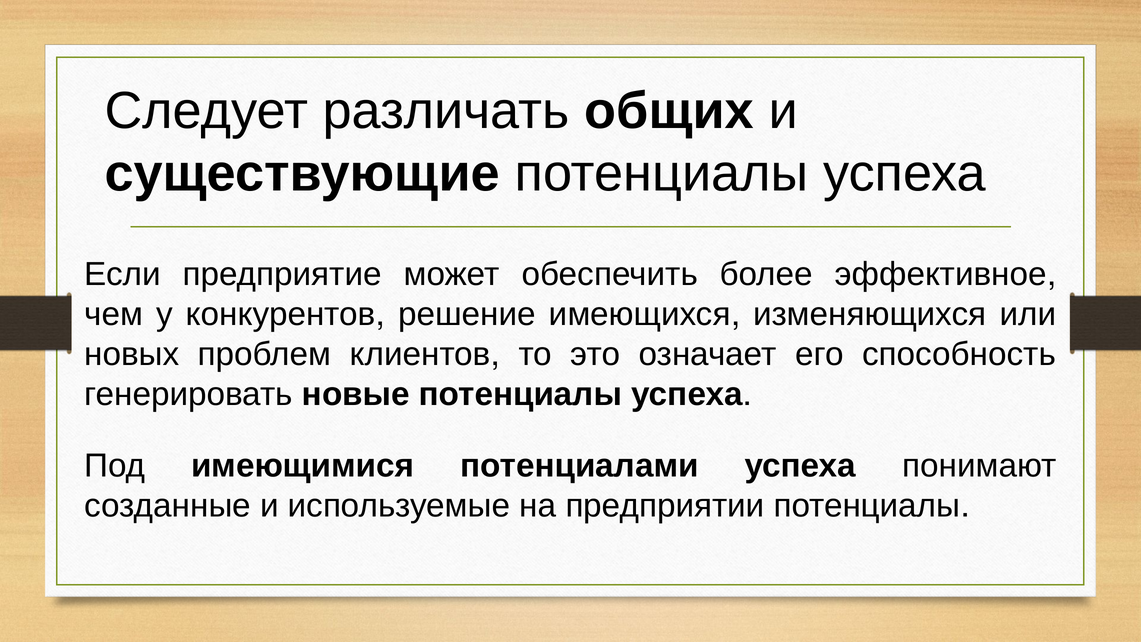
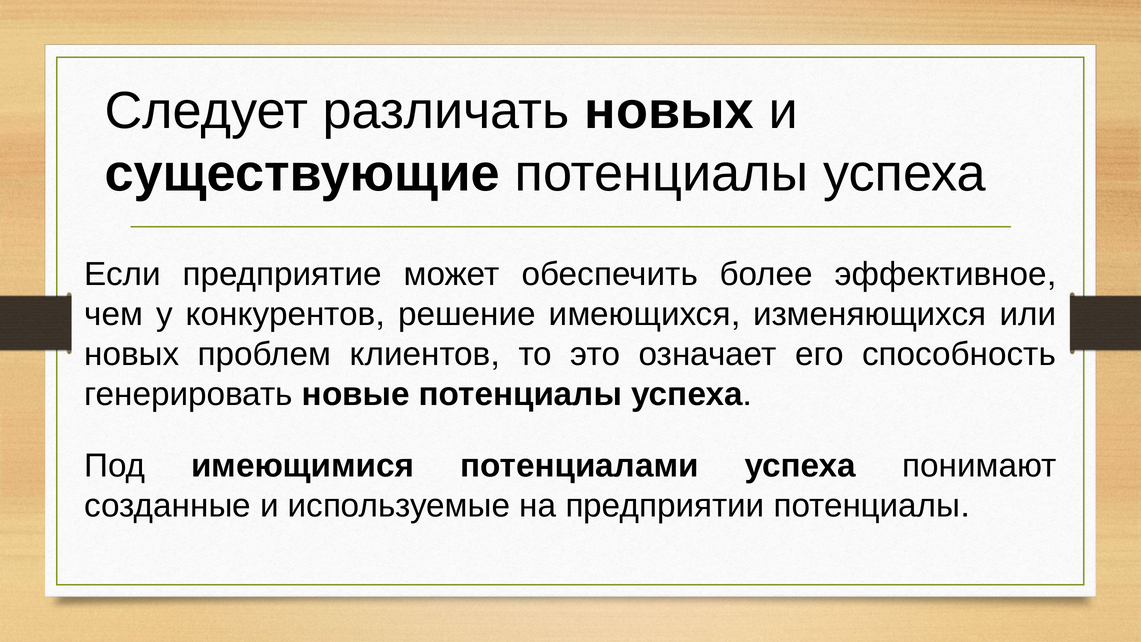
различать общих: общих -> новых
